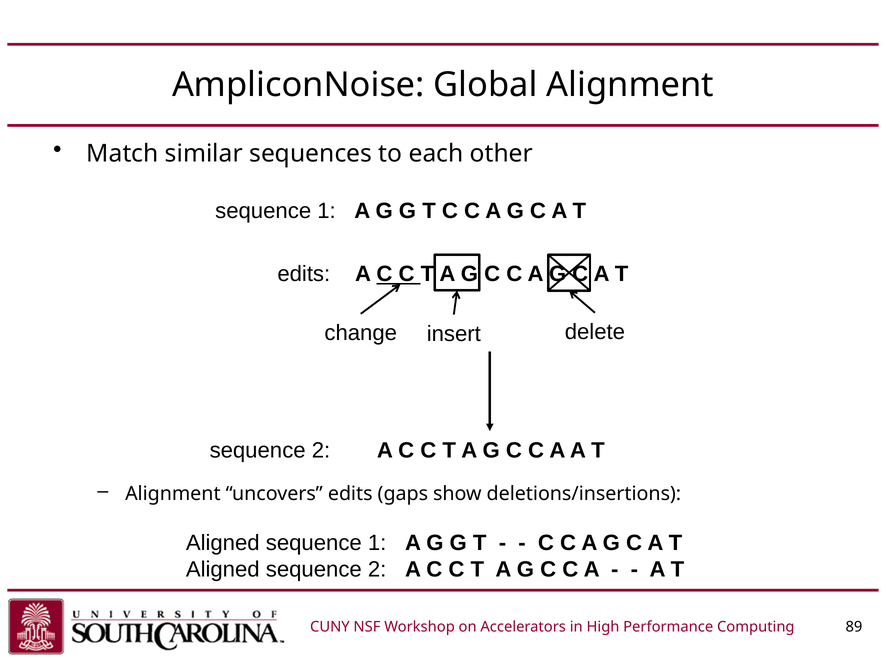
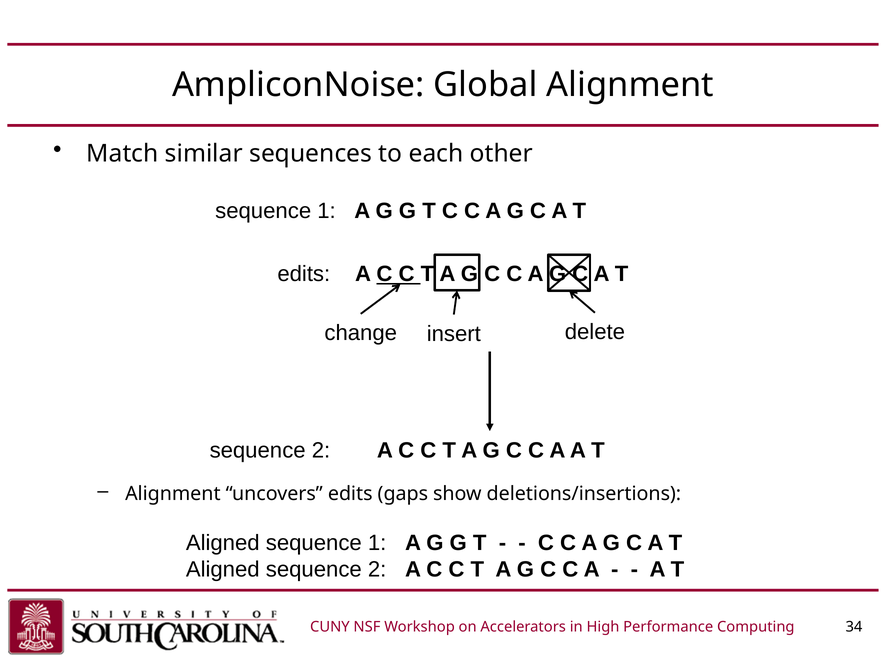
89: 89 -> 34
